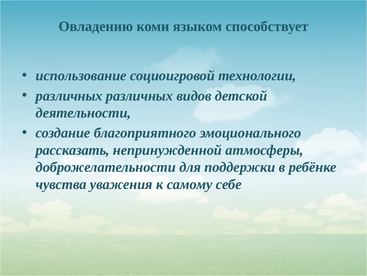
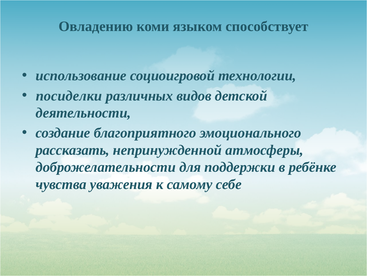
различных at (69, 96): различных -> посиделки
